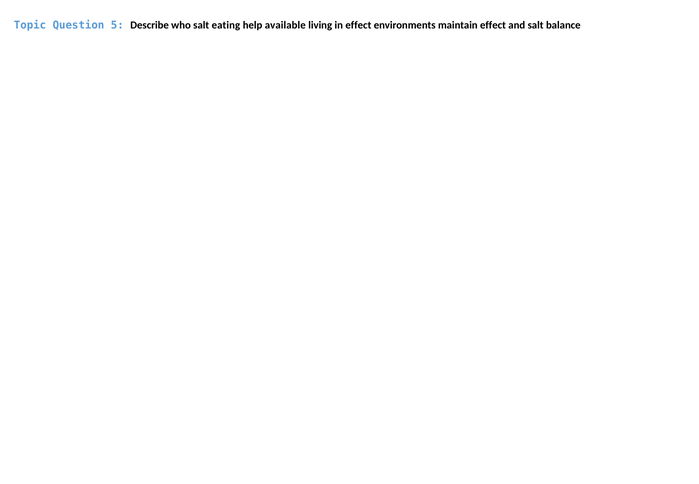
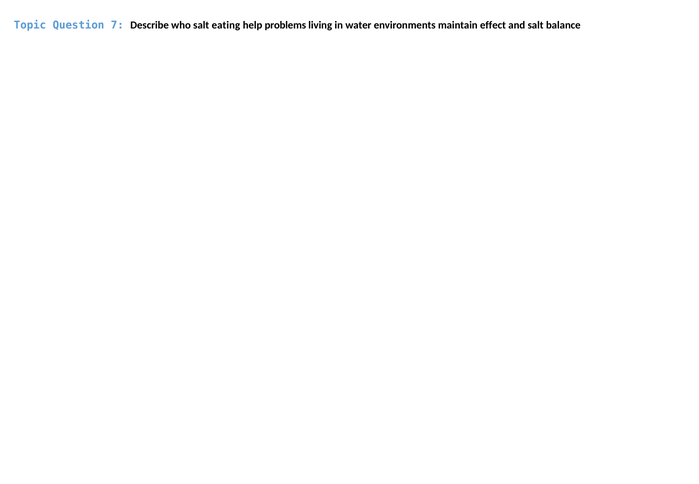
5: 5 -> 7
available: available -> problems
in effect: effect -> water
